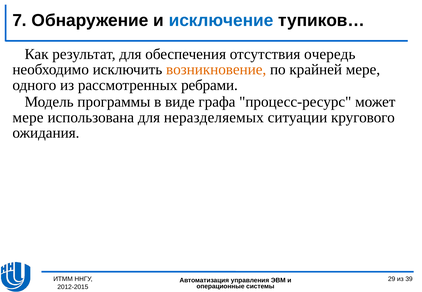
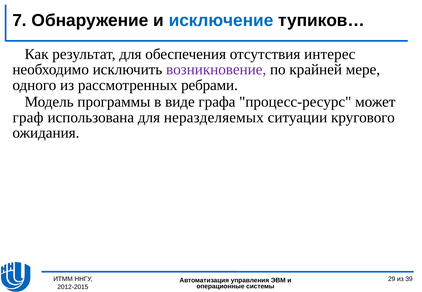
очередь: очередь -> интерес
возникновение colour: orange -> purple
мере at (28, 118): мере -> граф
